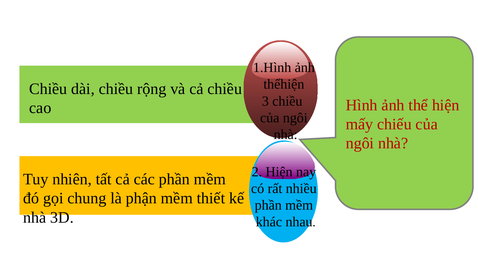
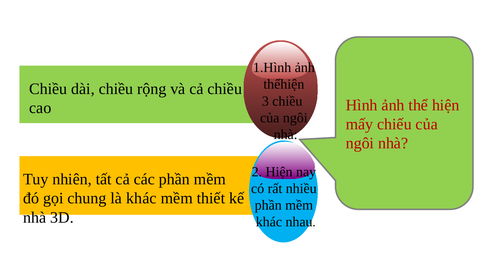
là phận: phận -> khác
